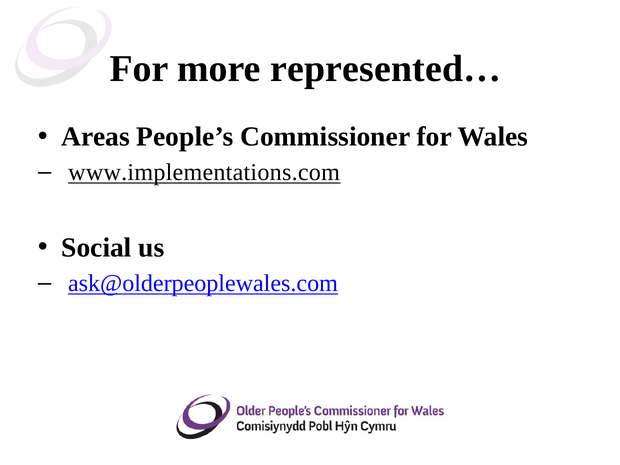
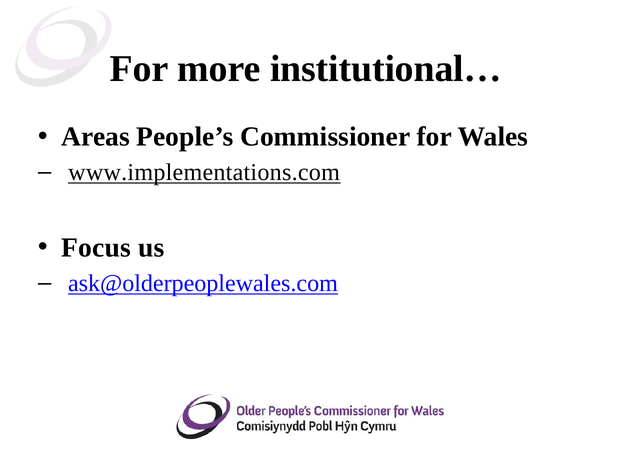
represented…: represented… -> institutional…
Social: Social -> Focus
